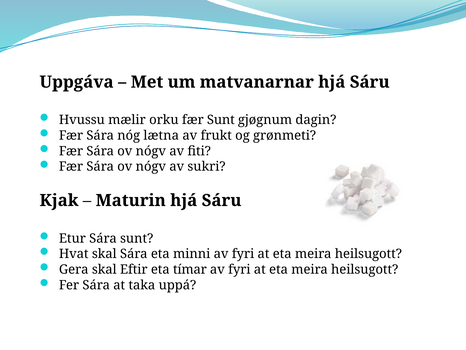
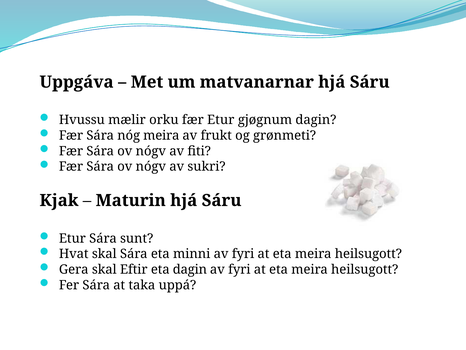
fær Sunt: Sunt -> Etur
nóg lætna: lætna -> meira
eta tímar: tímar -> dagin
